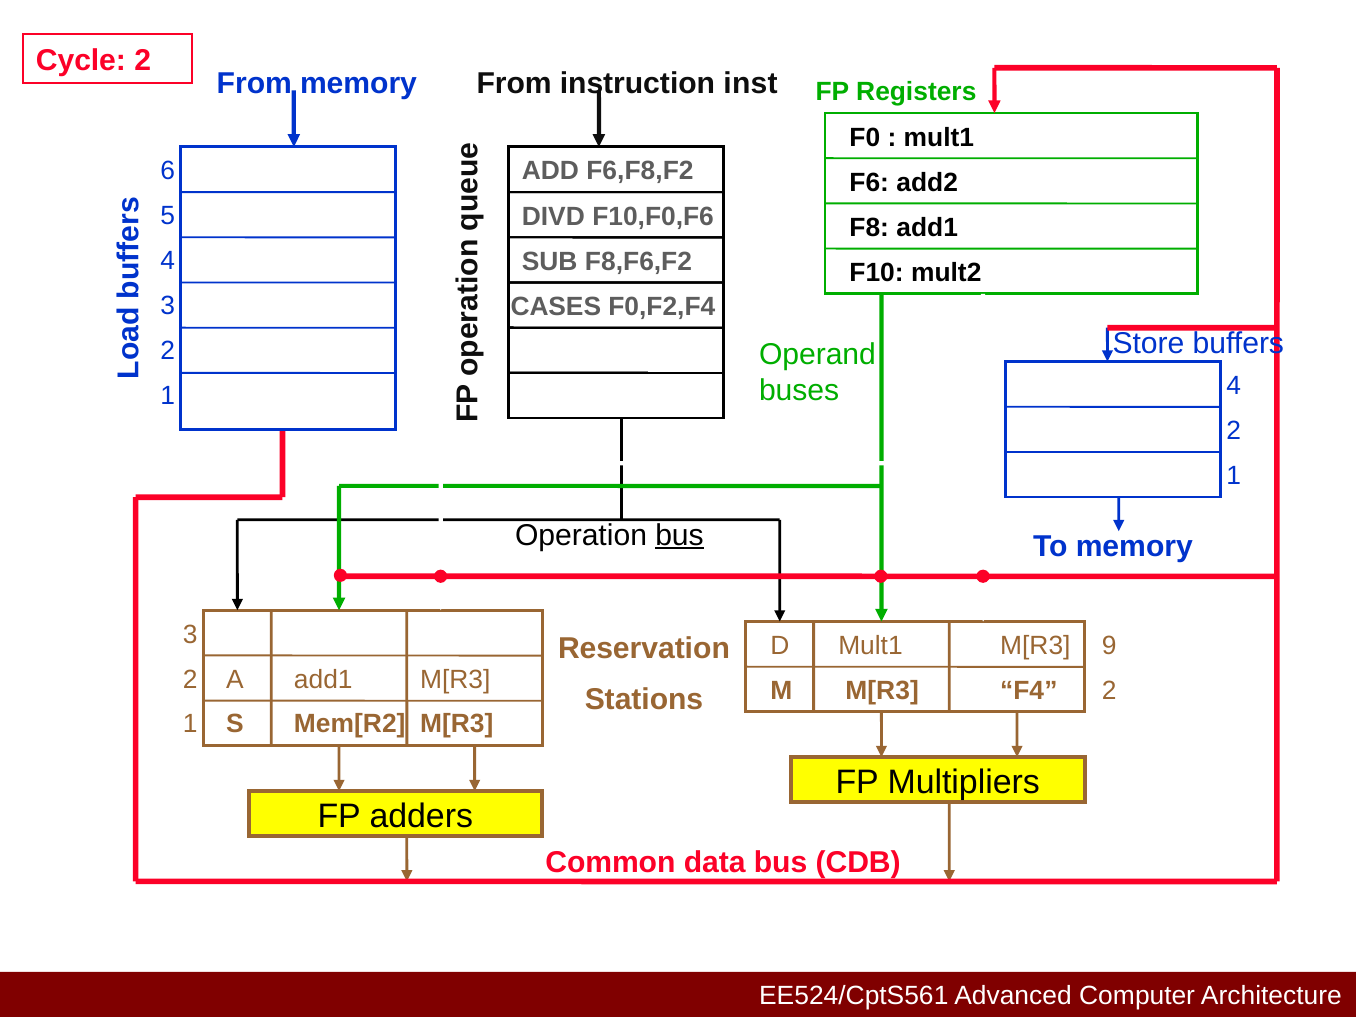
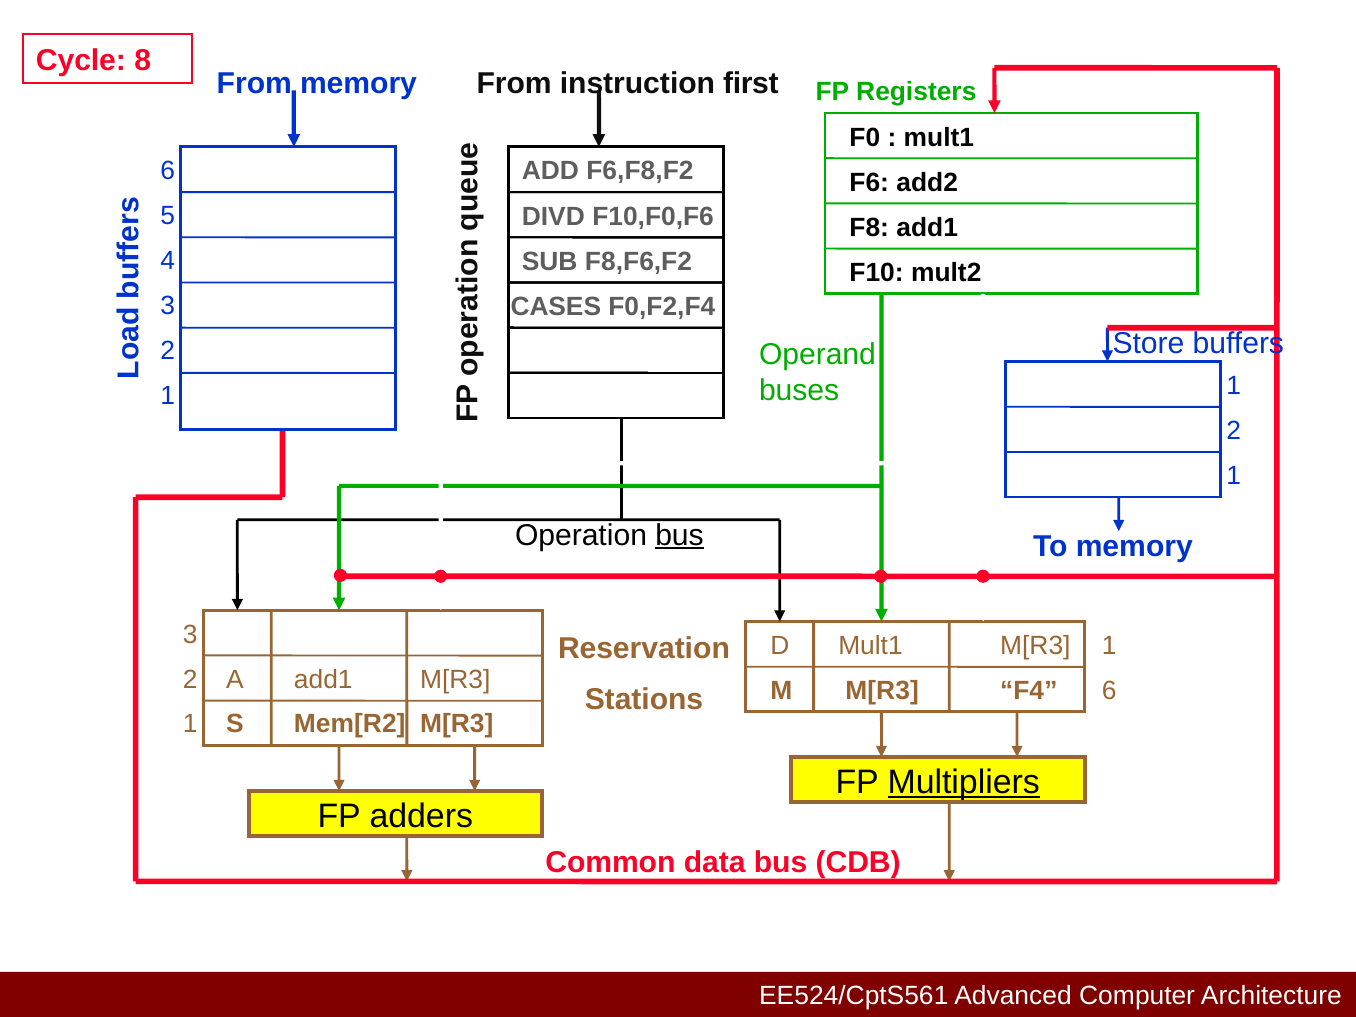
Cycle 2: 2 -> 8
inst: inst -> first
1 4: 4 -> 1
Mult1 M[R3 9: 9 -> 1
F4 2: 2 -> 6
Multipliers underline: none -> present
